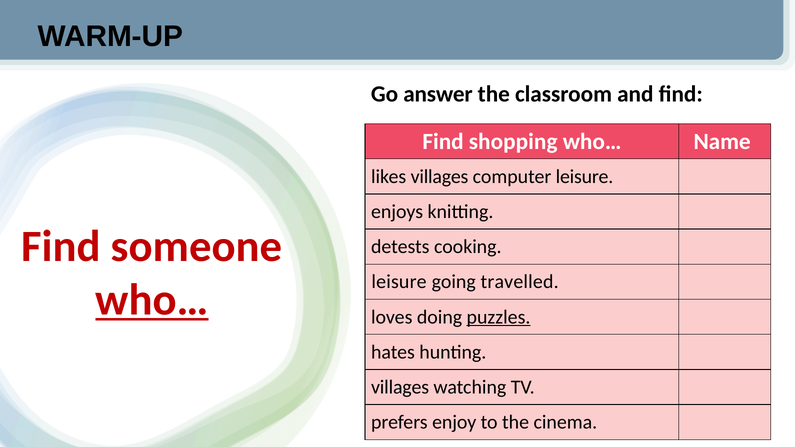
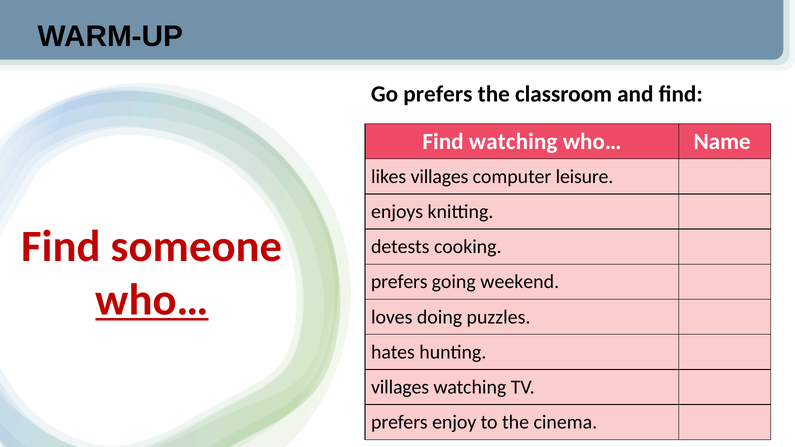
Go answer: answer -> prefers
Find shopping: shopping -> watching
leisure at (399, 282): leisure -> prefers
travelled: travelled -> weekend
puzzles underline: present -> none
